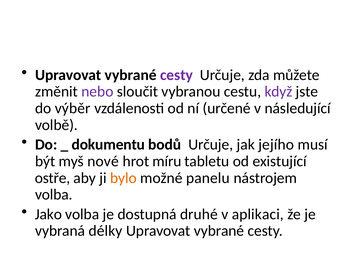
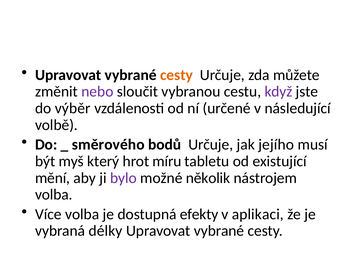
cesty at (176, 75) colour: purple -> orange
dokumentu: dokumentu -> směrového
nové: nové -> který
ostře: ostře -> mění
bylo colour: orange -> purple
panelu: panelu -> několik
Jako: Jako -> Více
druhé: druhé -> efekty
